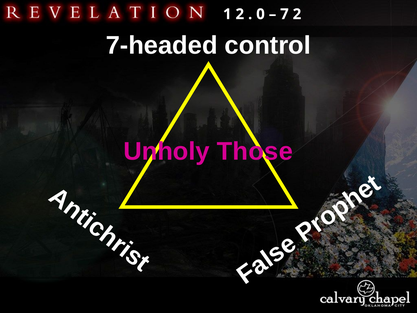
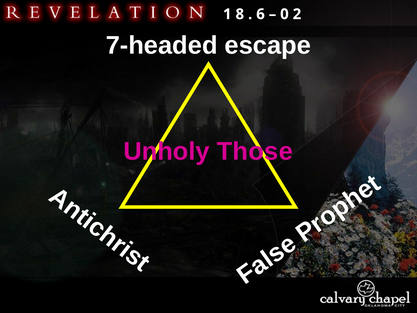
1 2: 2 -> 8
0: 0 -> 6
7: 7 -> 0
control: control -> escape
